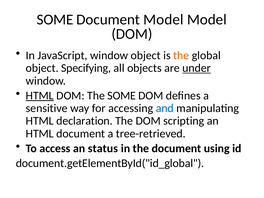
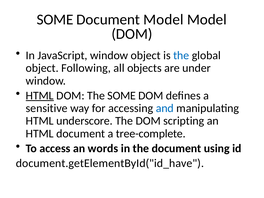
the at (181, 55) colour: orange -> blue
Specifying: Specifying -> Following
under underline: present -> none
declaration: declaration -> underscore
tree-retrieved: tree-retrieved -> tree-complete
status: status -> words
document.getElementById("id_global: document.getElementById("id_global -> document.getElementById("id_have
